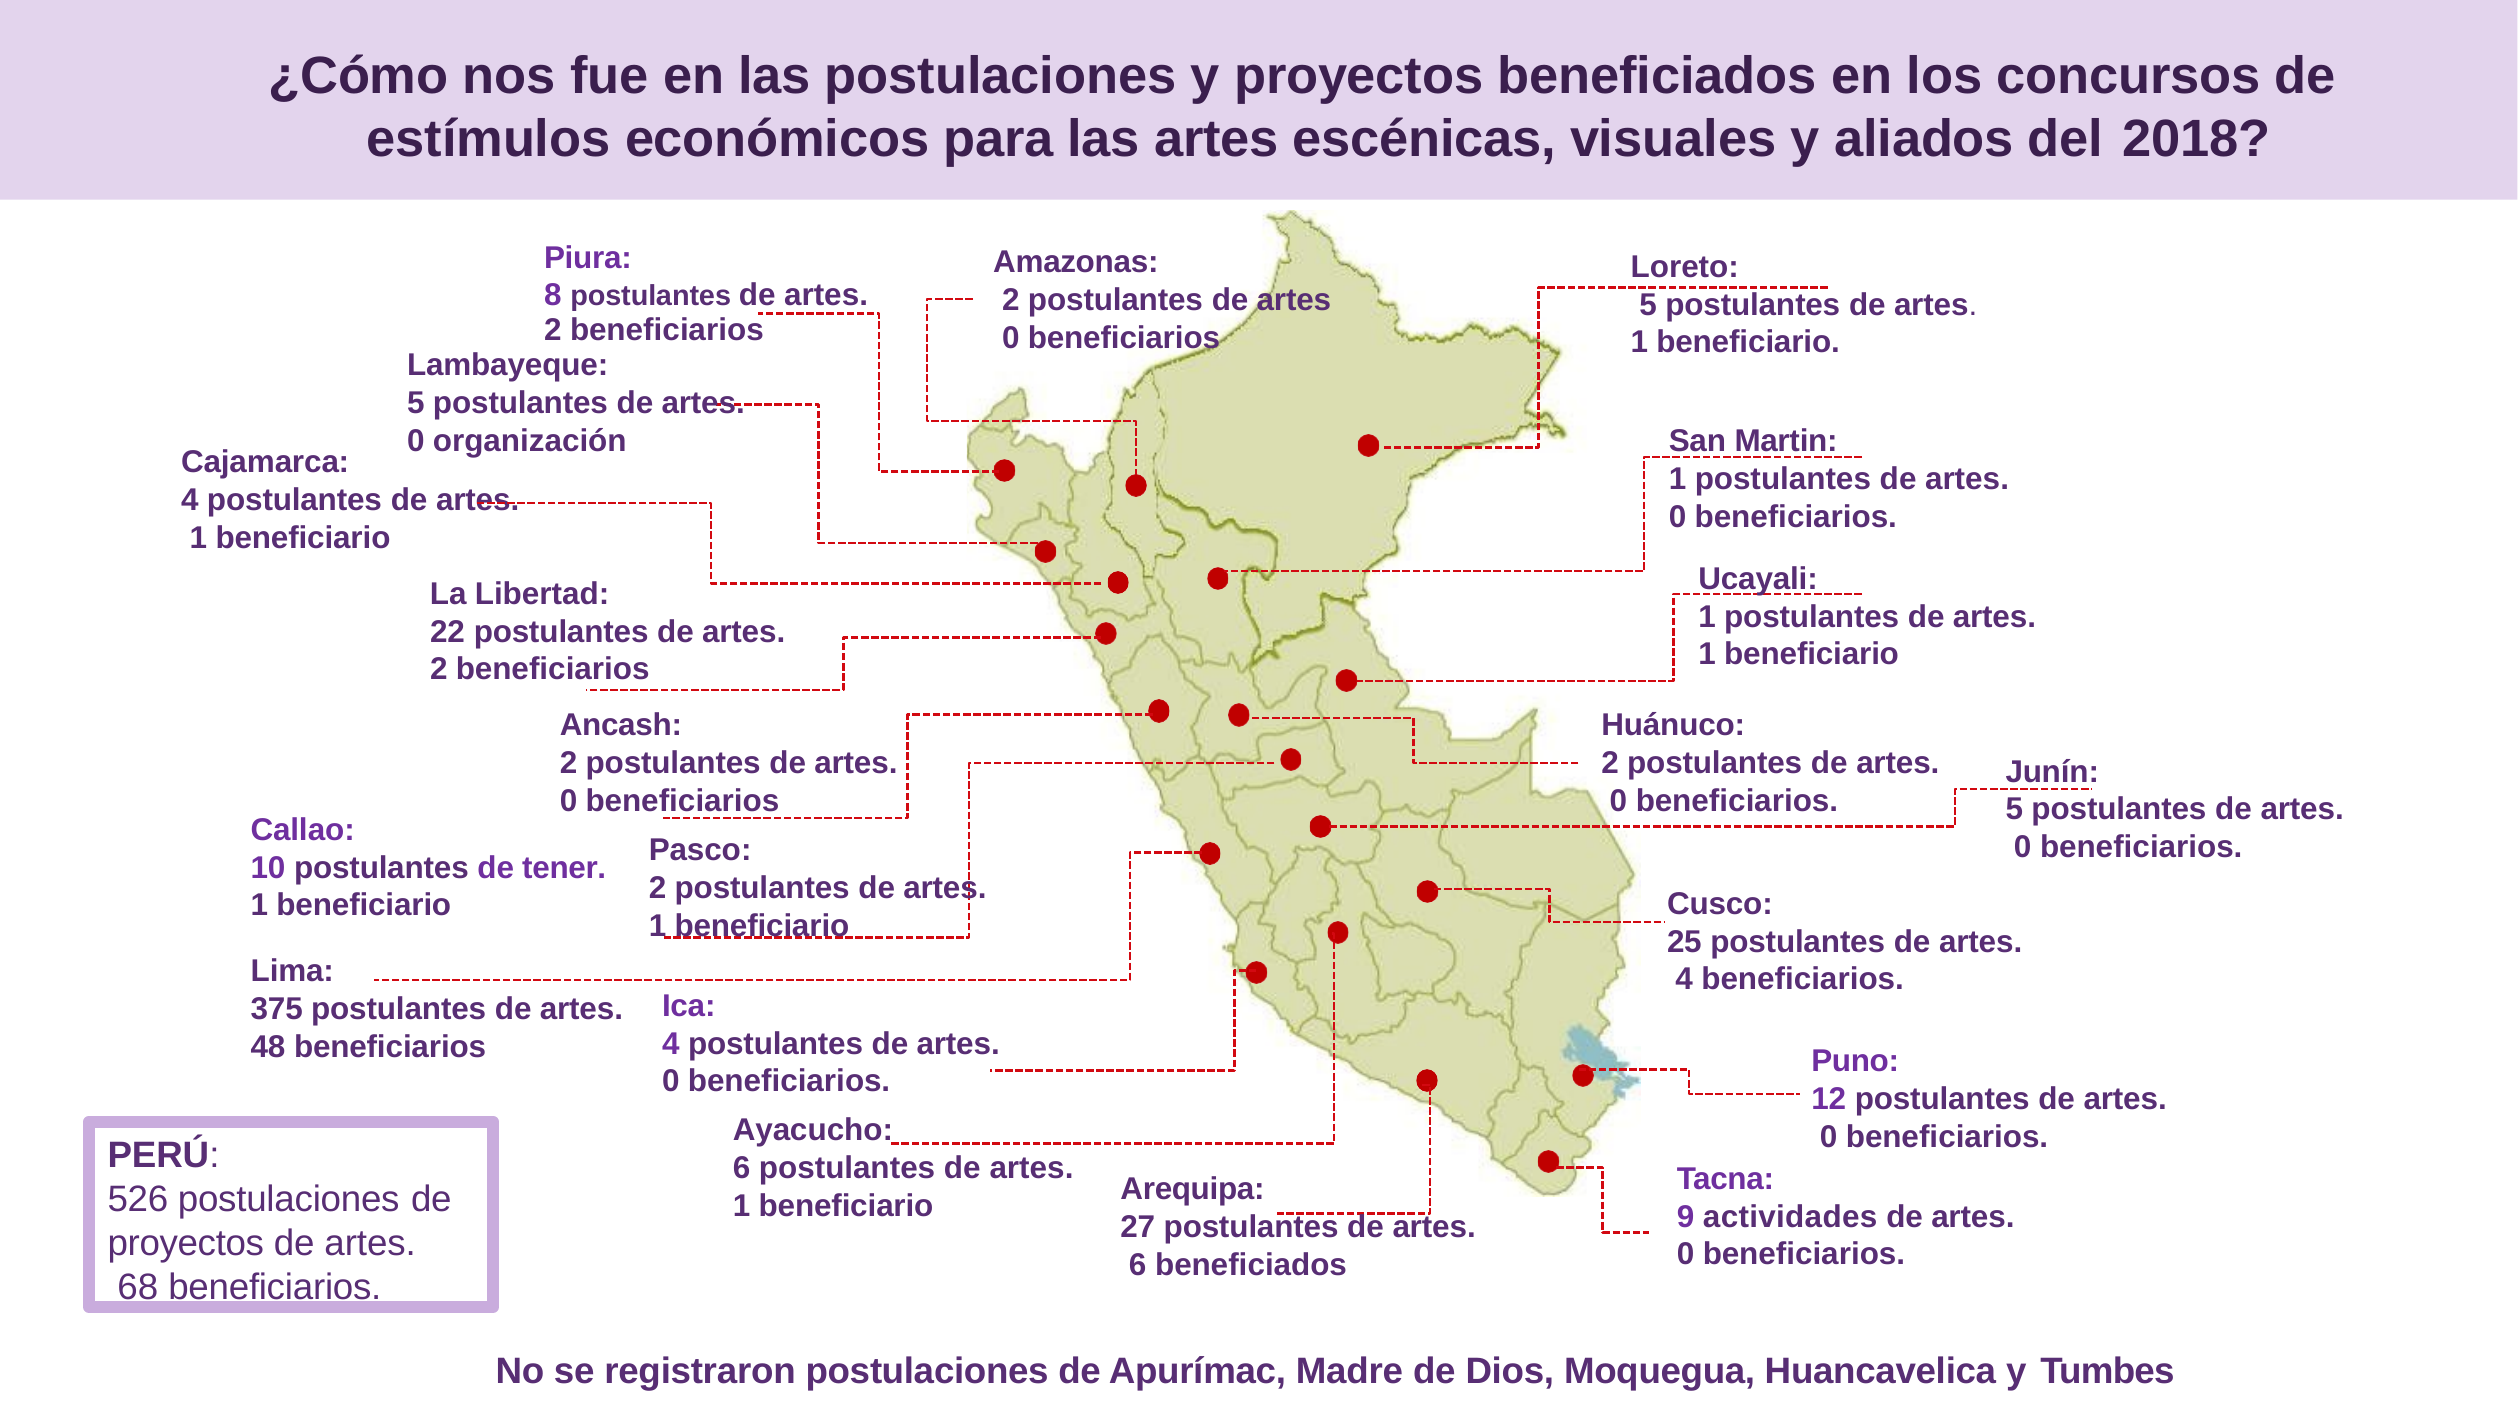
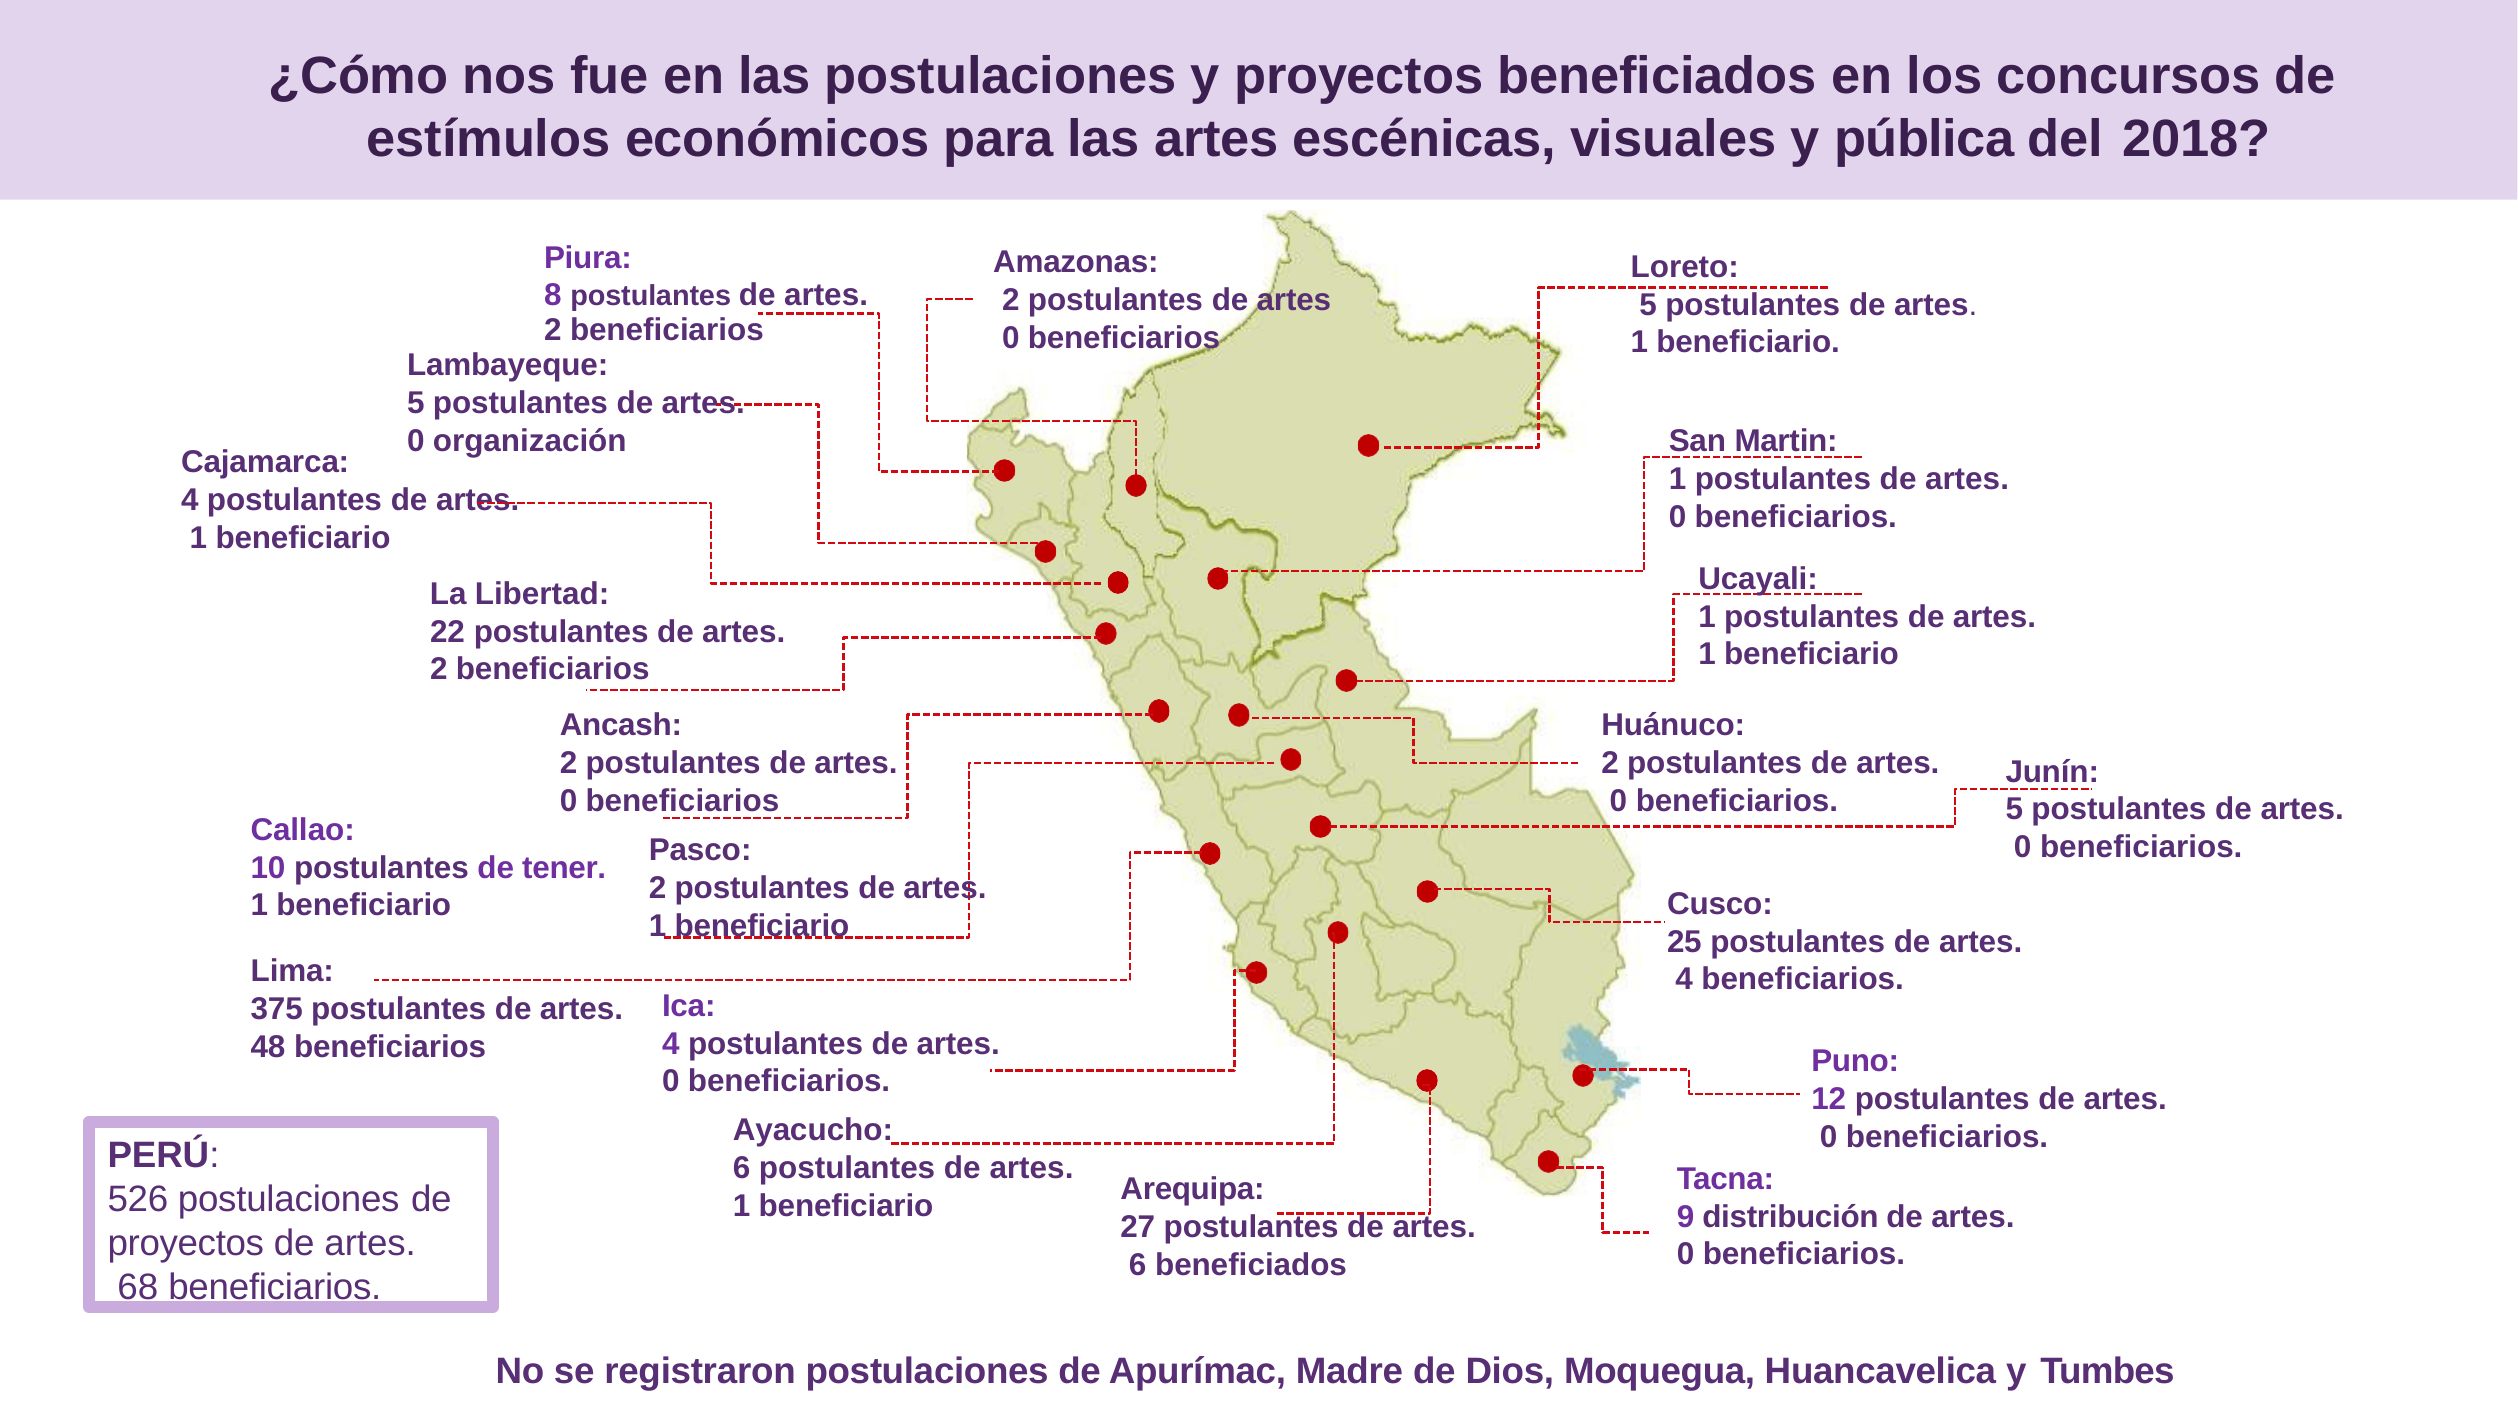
aliados: aliados -> pública
actividades: actividades -> distribución
